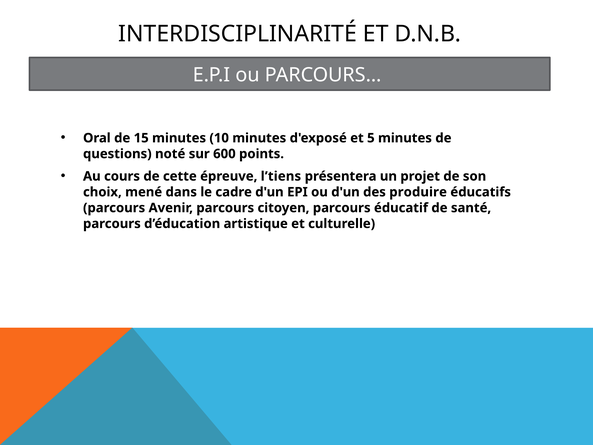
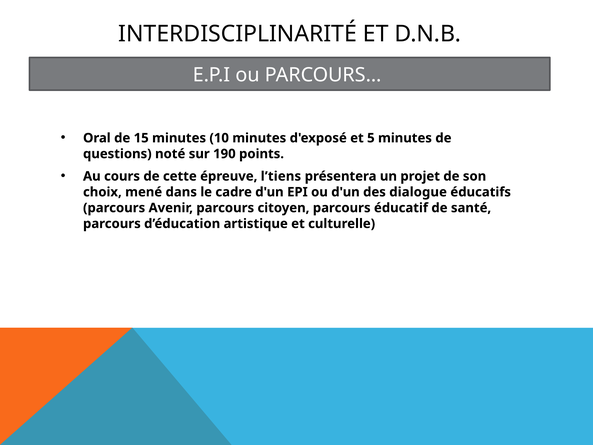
600: 600 -> 190
produire: produire -> dialogue
